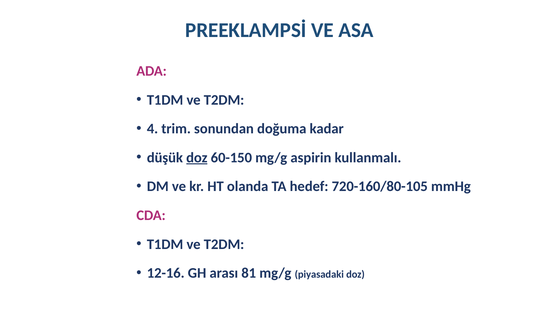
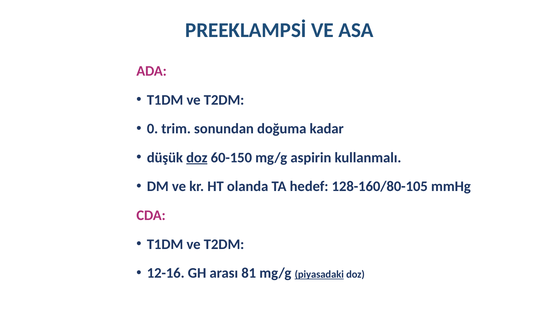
4: 4 -> 0
720-160/80-105: 720-160/80-105 -> 128-160/80-105
piyasadaki underline: none -> present
